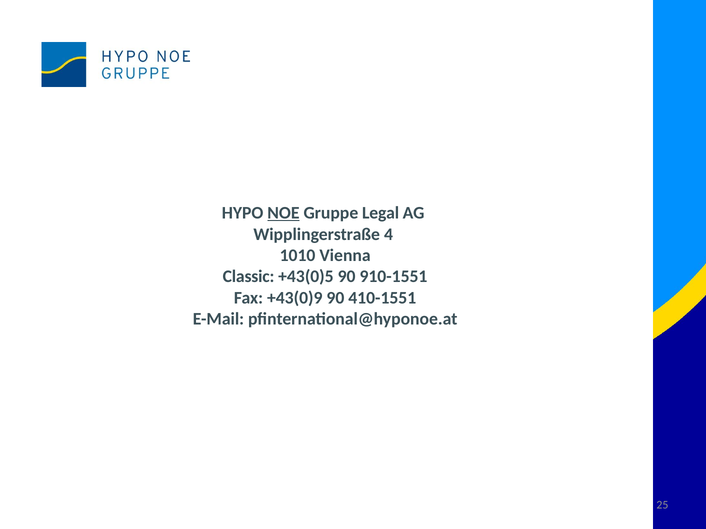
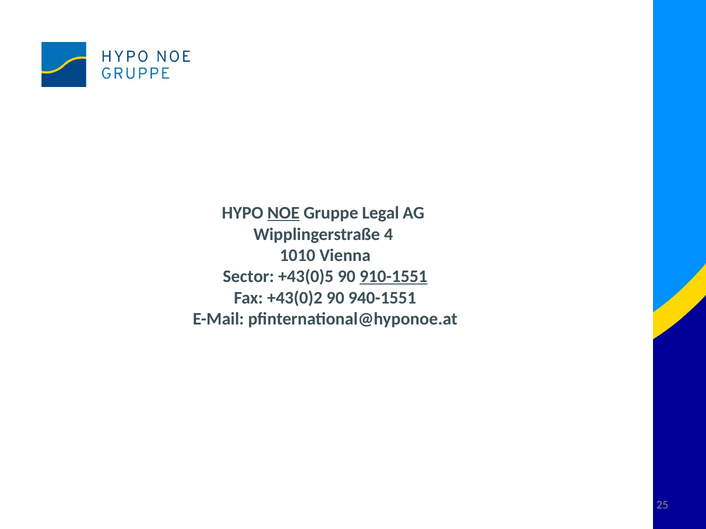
Classic: Classic -> Sector
910-1551 underline: none -> present
+43(0)9: +43(0)9 -> +43(0)2
410-1551: 410-1551 -> 940-1551
